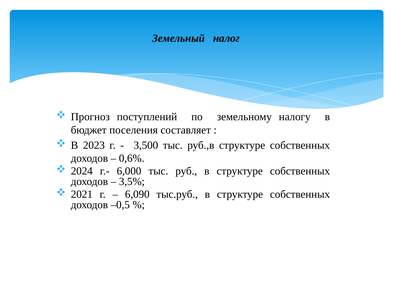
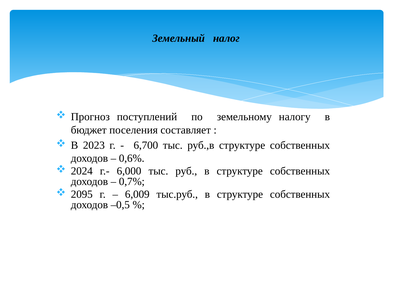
3,500: 3,500 -> 6,700
3,5%: 3,5% -> 0,7%
2021: 2021 -> 2095
6,090: 6,090 -> 6,009
